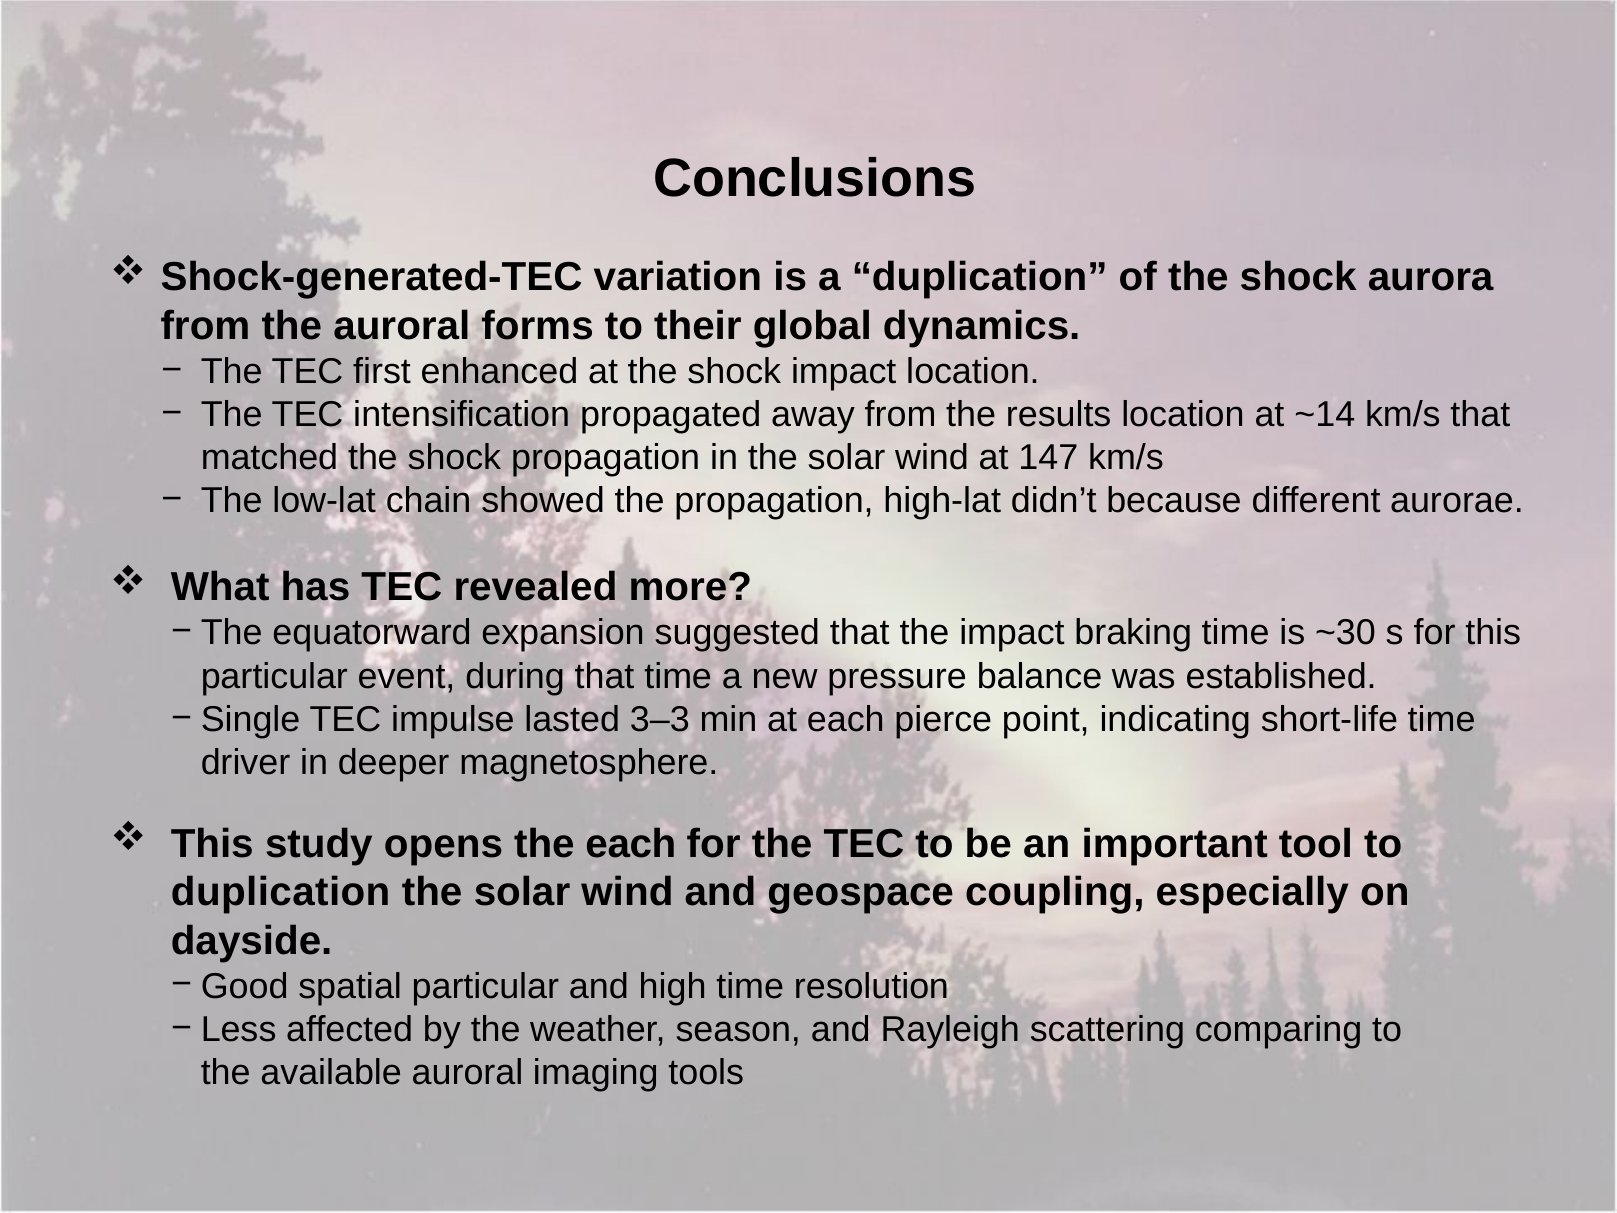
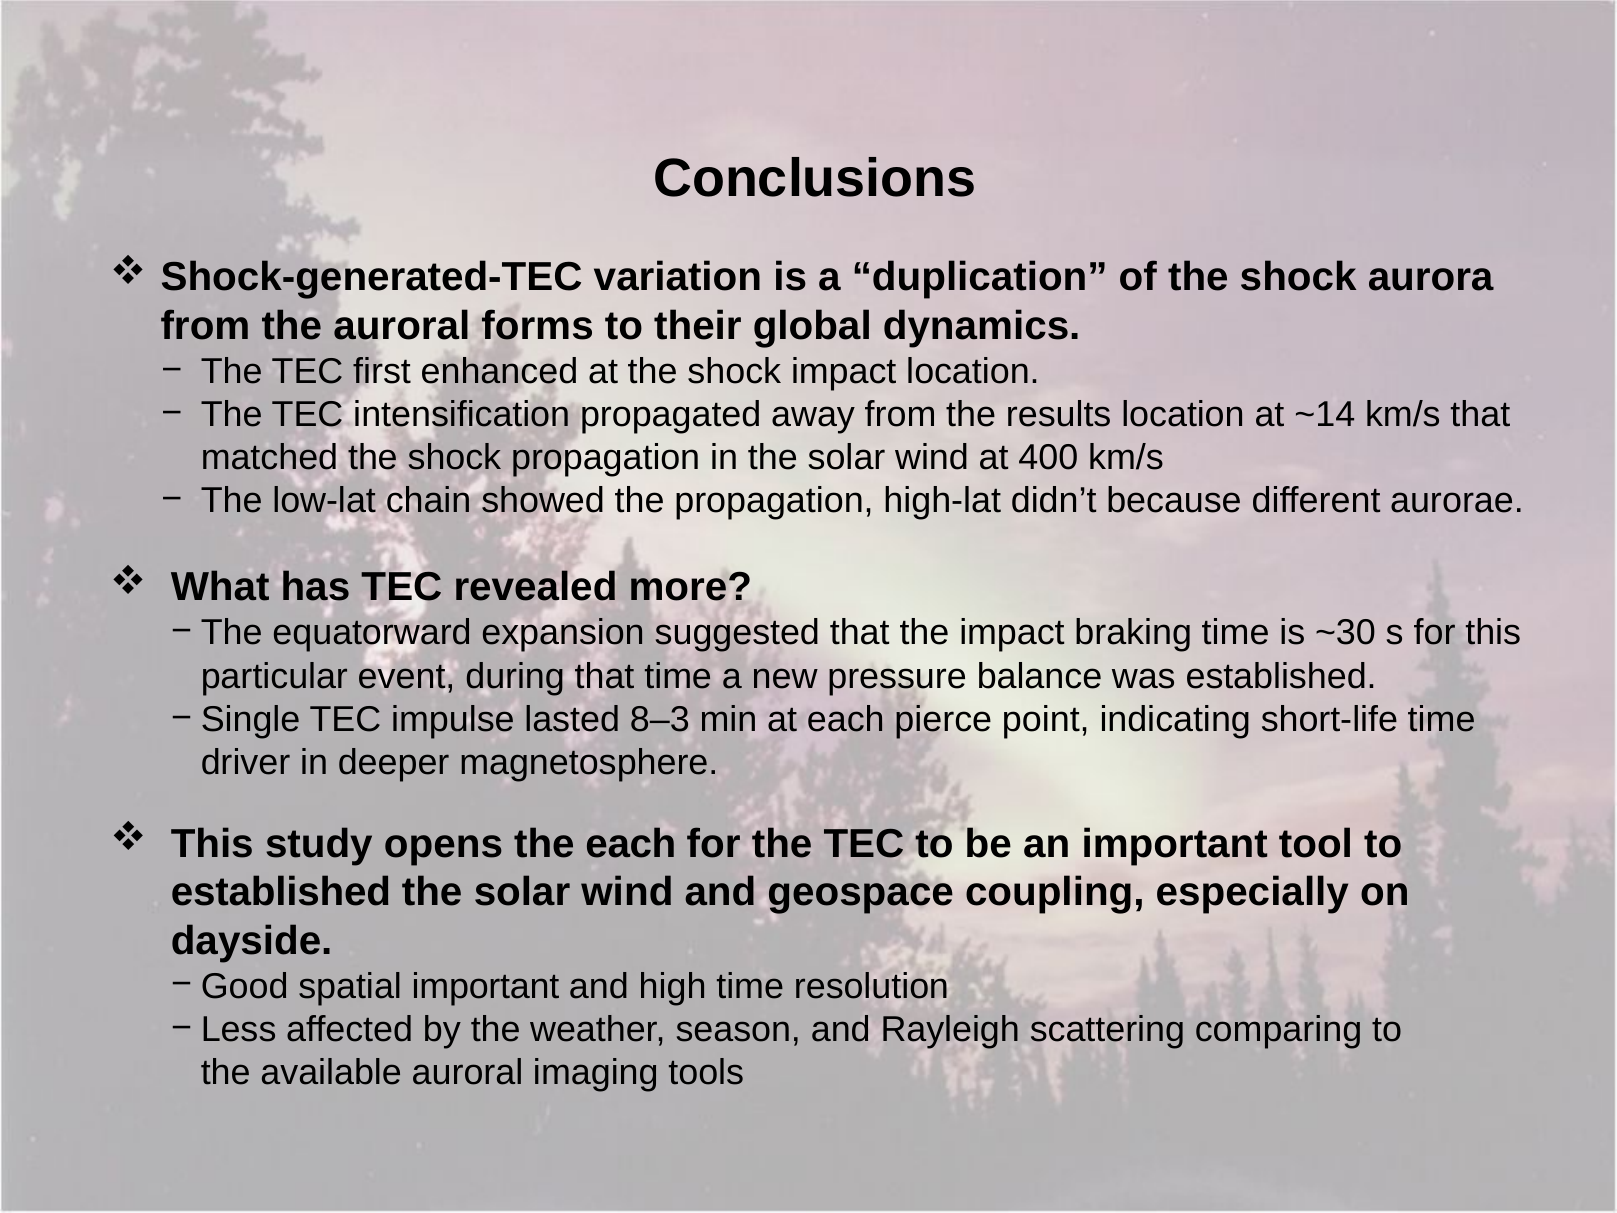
147: 147 -> 400
3–3: 3–3 -> 8–3
duplication at (281, 892): duplication -> established
spatial particular: particular -> important
